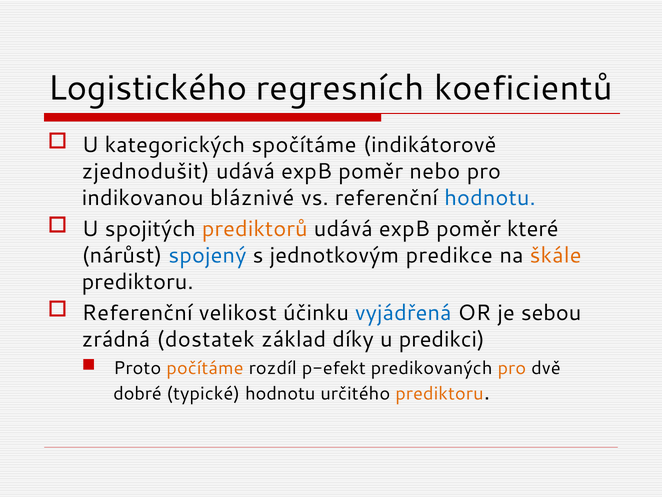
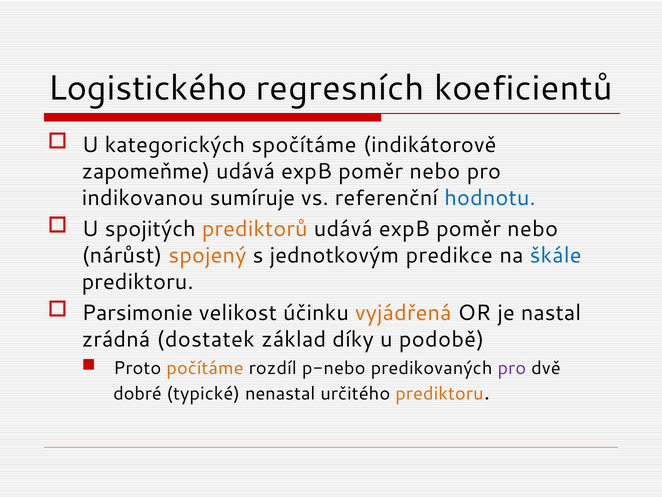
zjednodušit: zjednodušit -> zapomeňme
bláznivé: bláznivé -> sumíruje
které at (533, 229): které -> nebo
spojený colour: blue -> orange
škále colour: orange -> blue
Referenční at (137, 313): Referenční -> Parsimonie
vyjádřená colour: blue -> orange
sebou: sebou -> nastal
predikci: predikci -> podobě
p-efekt: p-efekt -> p-nebo
pro at (512, 368) colour: orange -> purple
typické hodnotu: hodnotu -> nenastal
